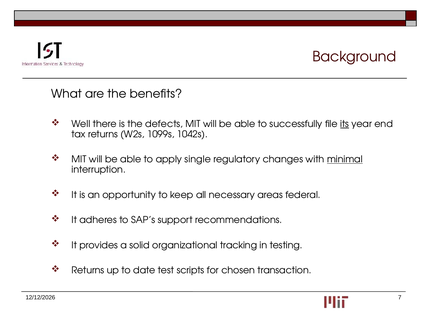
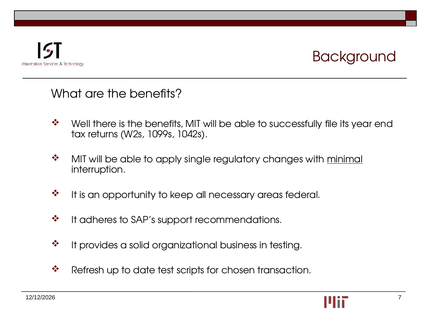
is the defects: defects -> benefits
its underline: present -> none
tracking: tracking -> business
Returns at (88, 271): Returns -> Refresh
